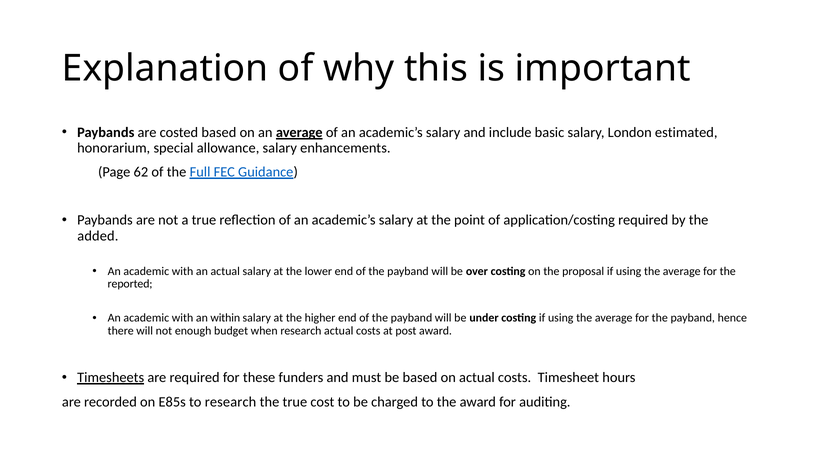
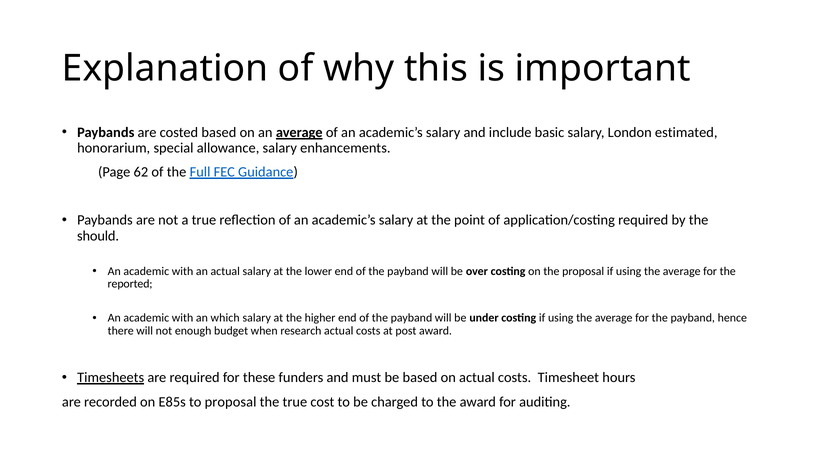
added: added -> should
within: within -> which
to research: research -> proposal
